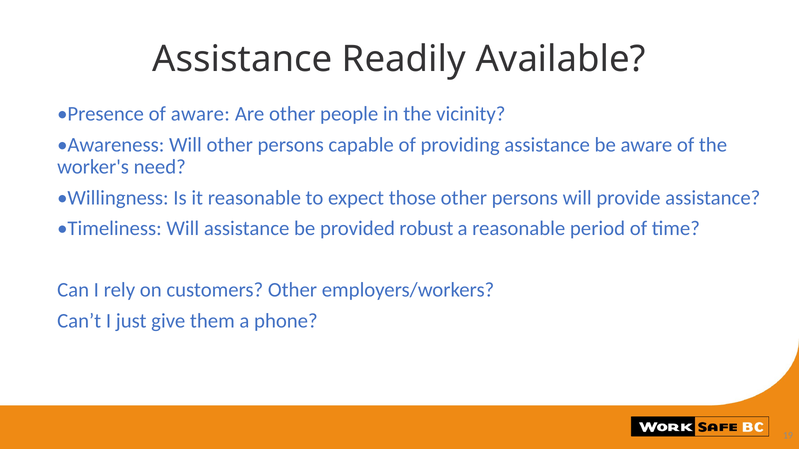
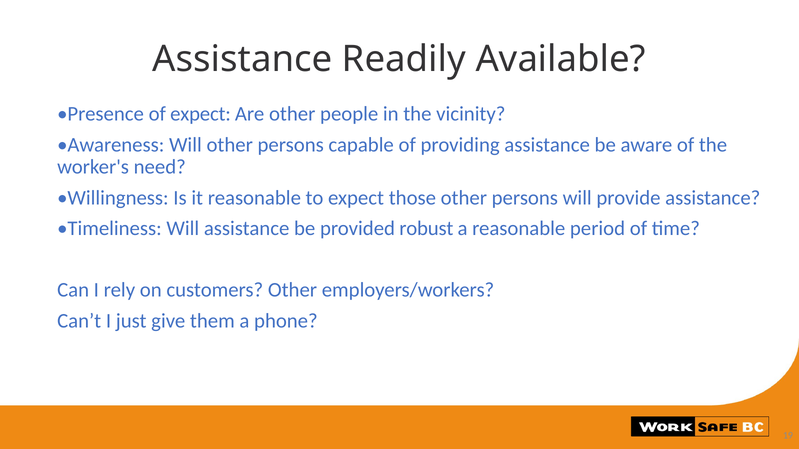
of aware: aware -> expect
